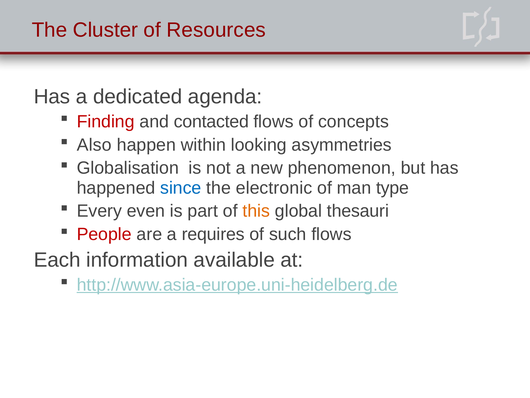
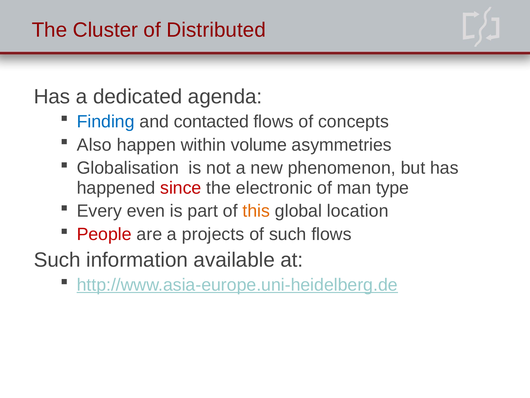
Resources: Resources -> Distributed
Finding colour: red -> blue
looking: looking -> volume
since colour: blue -> red
thesauri: thesauri -> location
requires: requires -> projects
Each at (57, 260): Each -> Such
